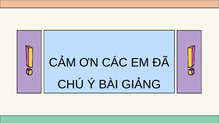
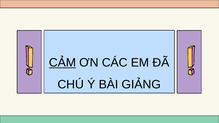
CẢM underline: none -> present
